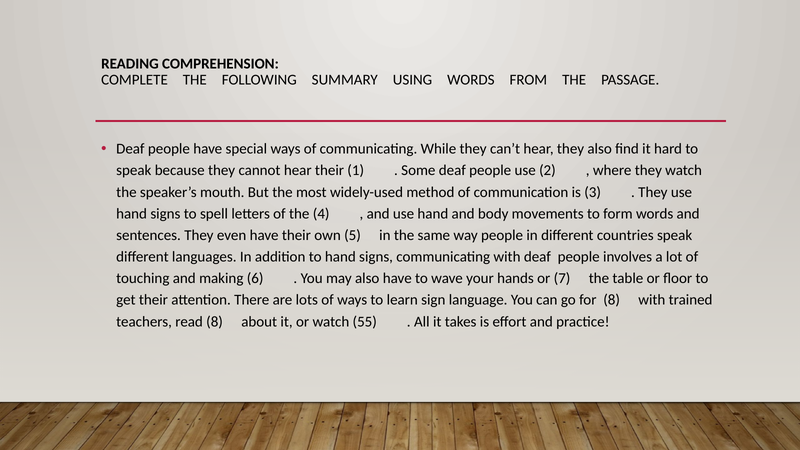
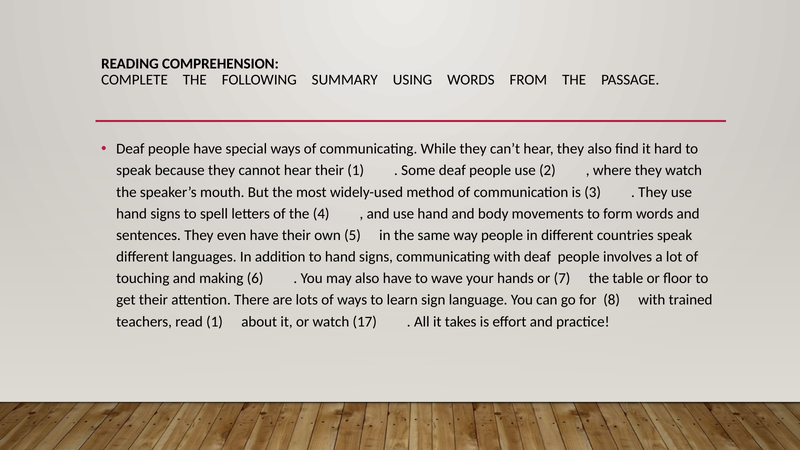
read 8: 8 -> 1
55: 55 -> 17
